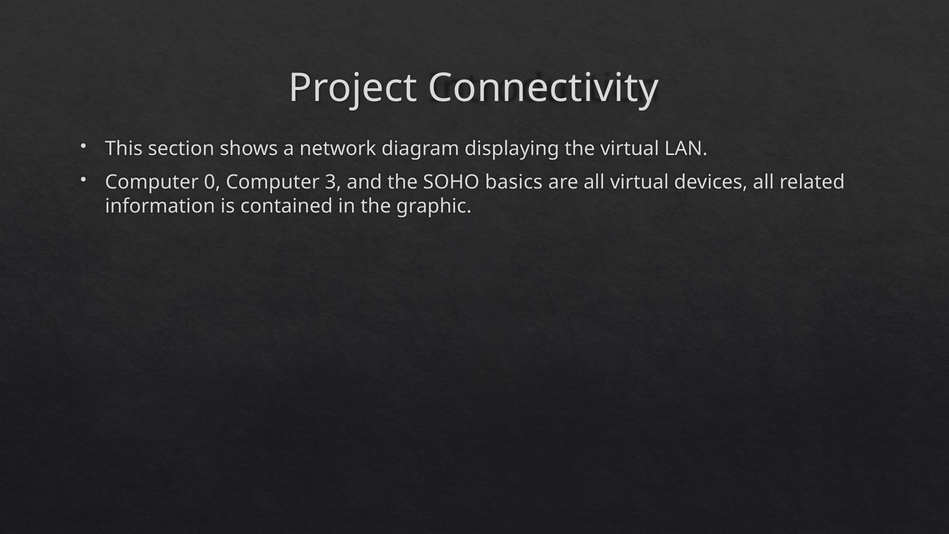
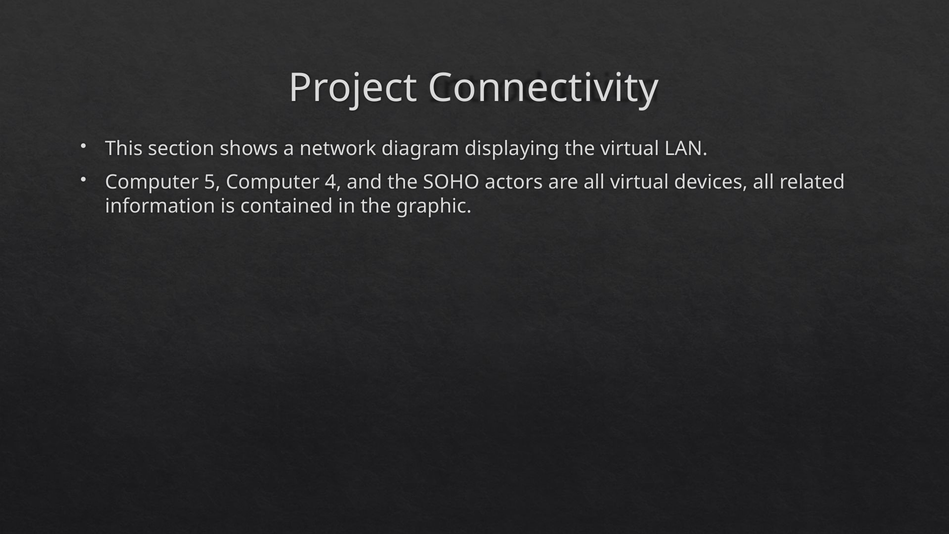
0: 0 -> 5
3: 3 -> 4
basics: basics -> actors
